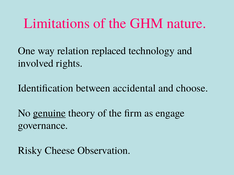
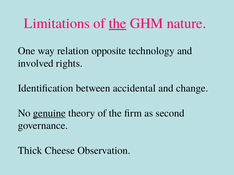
the at (118, 23) underline: none -> present
replaced: replaced -> opposite
choose: choose -> change
engage: engage -> second
Risky: Risky -> Thick
